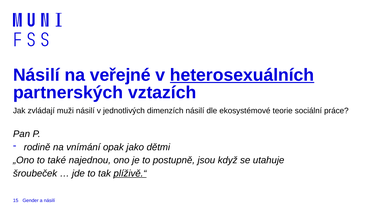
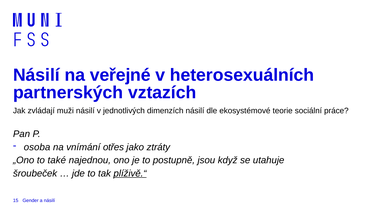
heterosexuálních underline: present -> none
rodině: rodině -> osoba
opak: opak -> otřes
dětmi: dětmi -> ztráty
